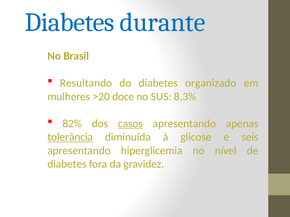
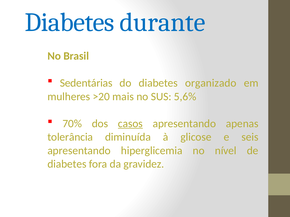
Resultando: Resultando -> Sedentárias
doce: doce -> mais
8,3%: 8,3% -> 5,6%
82%: 82% -> 70%
tolerância underline: present -> none
